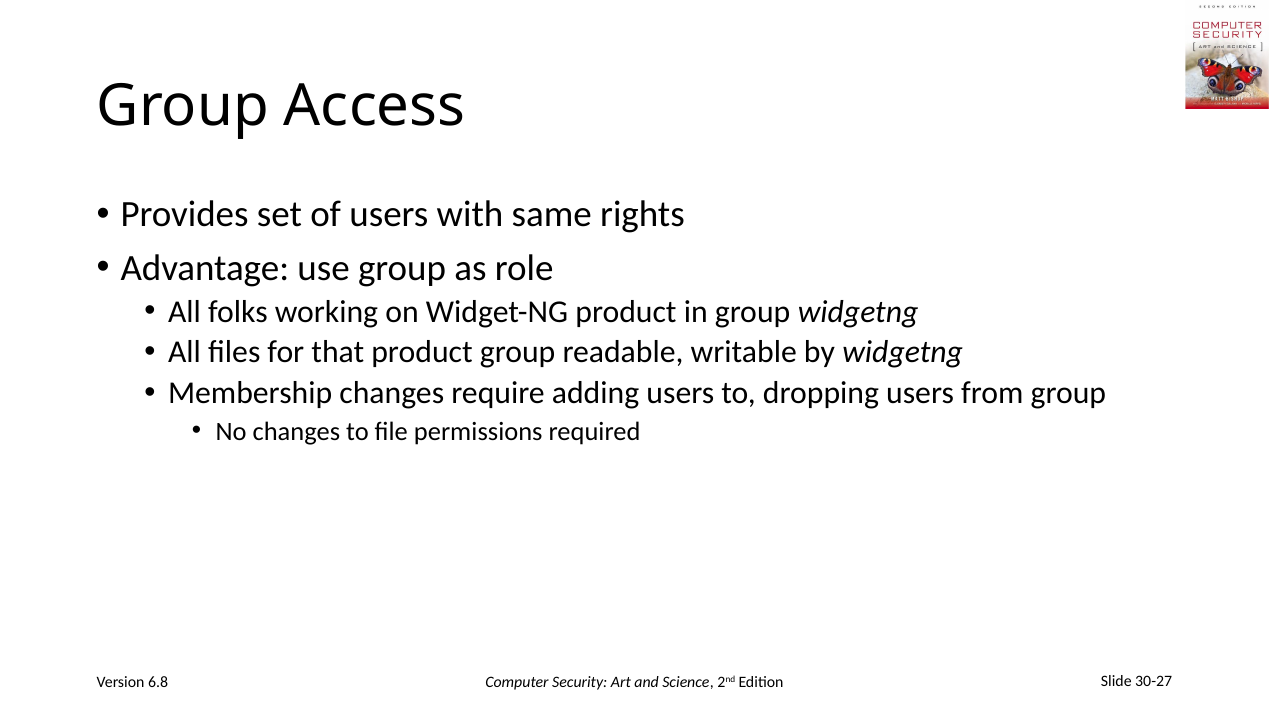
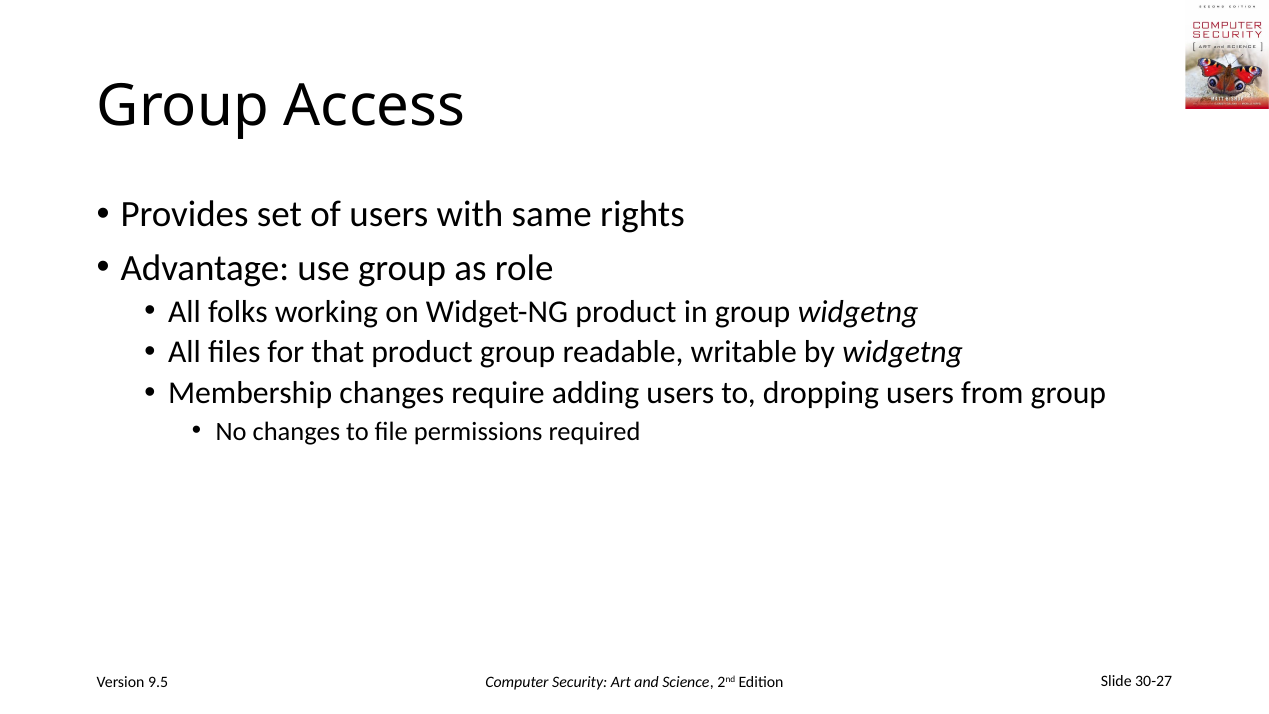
6.8: 6.8 -> 9.5
